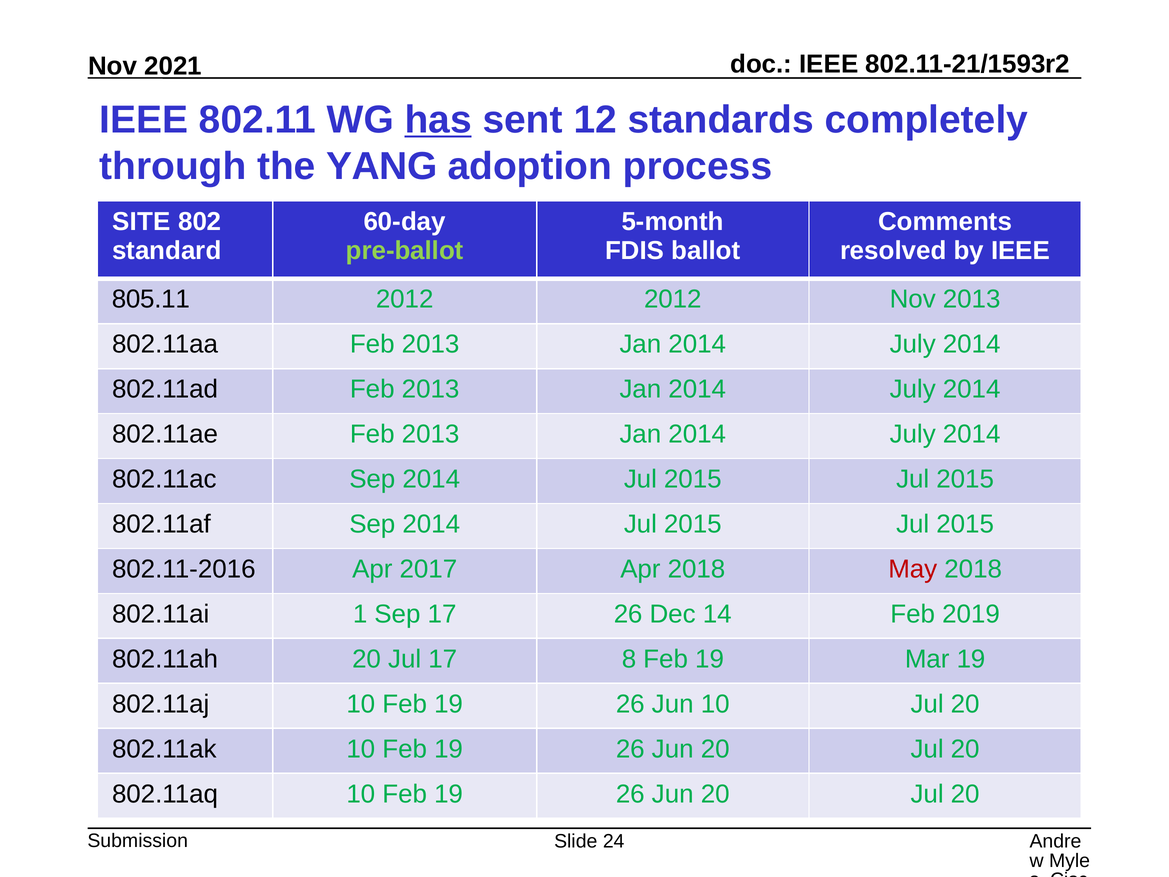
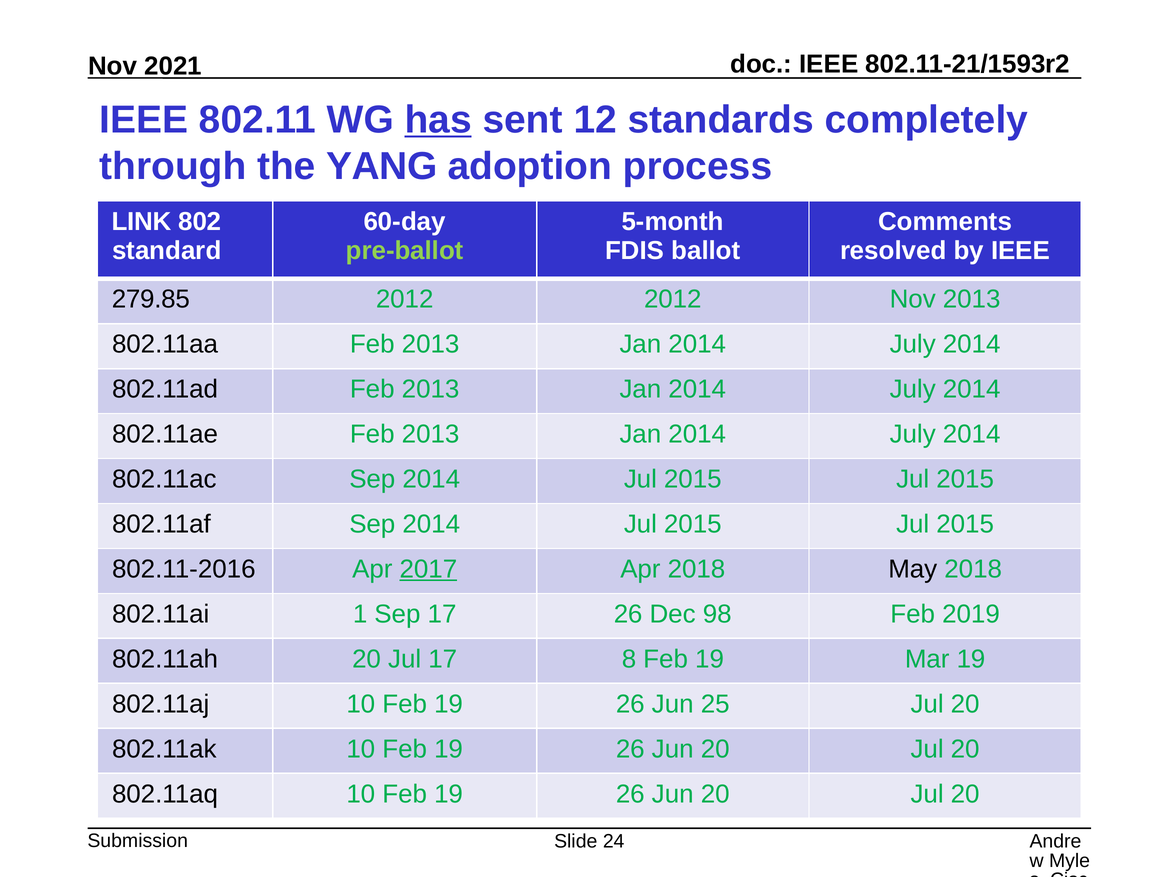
SITE: SITE -> LINK
805.11: 805.11 -> 279.85
2017 underline: none -> present
May colour: red -> black
14: 14 -> 98
Jun 10: 10 -> 25
